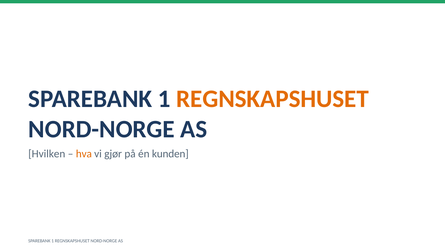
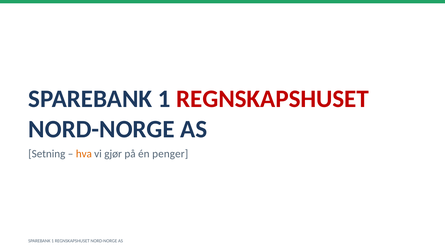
REGNSKAPSHUSET at (273, 99) colour: orange -> red
Hvilken: Hvilken -> Setning
kunden: kunden -> penger
